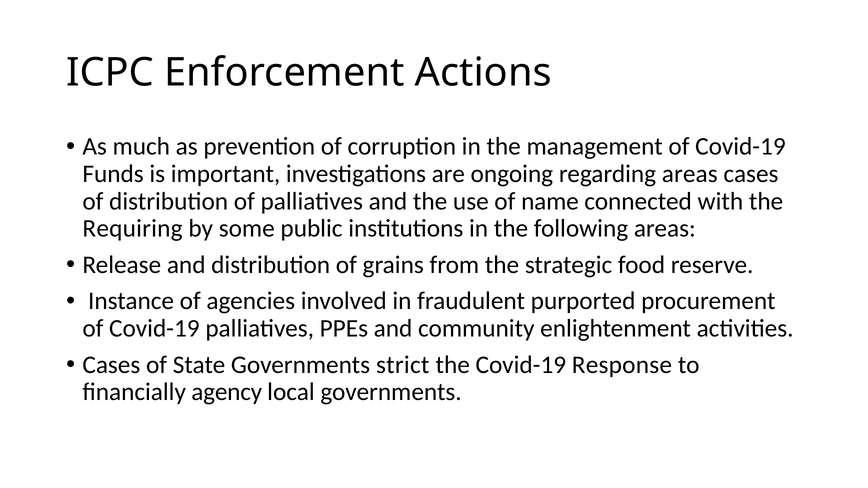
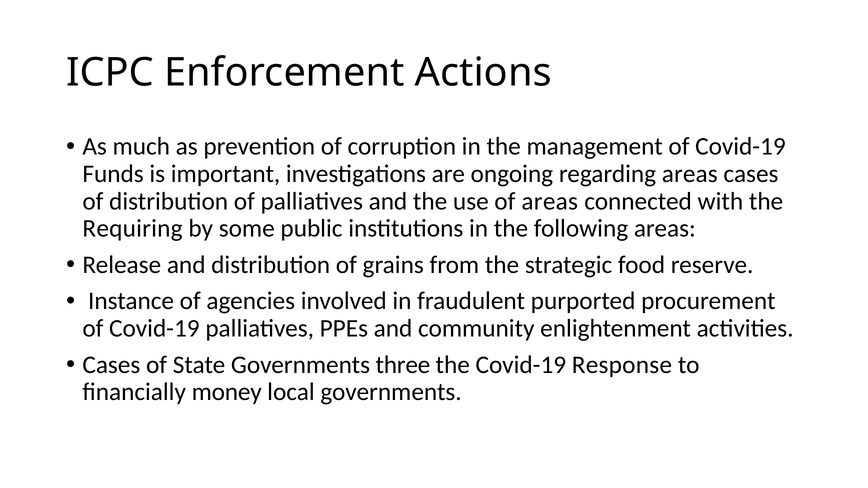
of name: name -> areas
strict: strict -> three
agency: agency -> money
